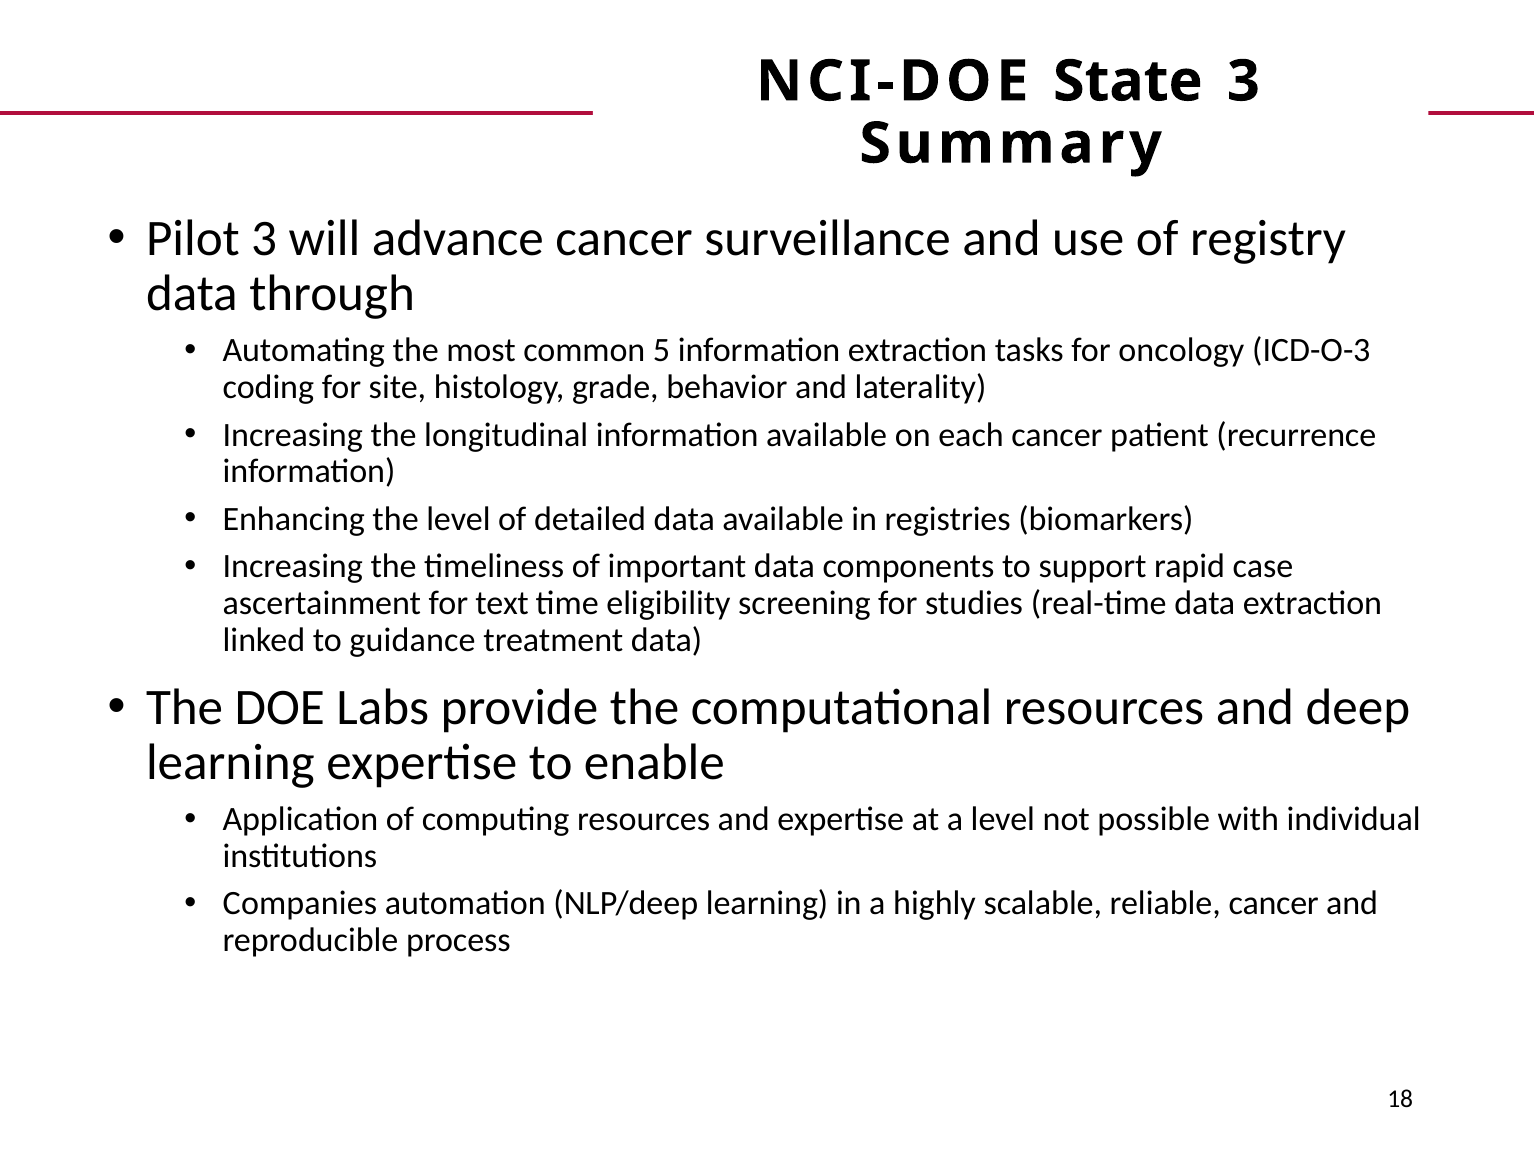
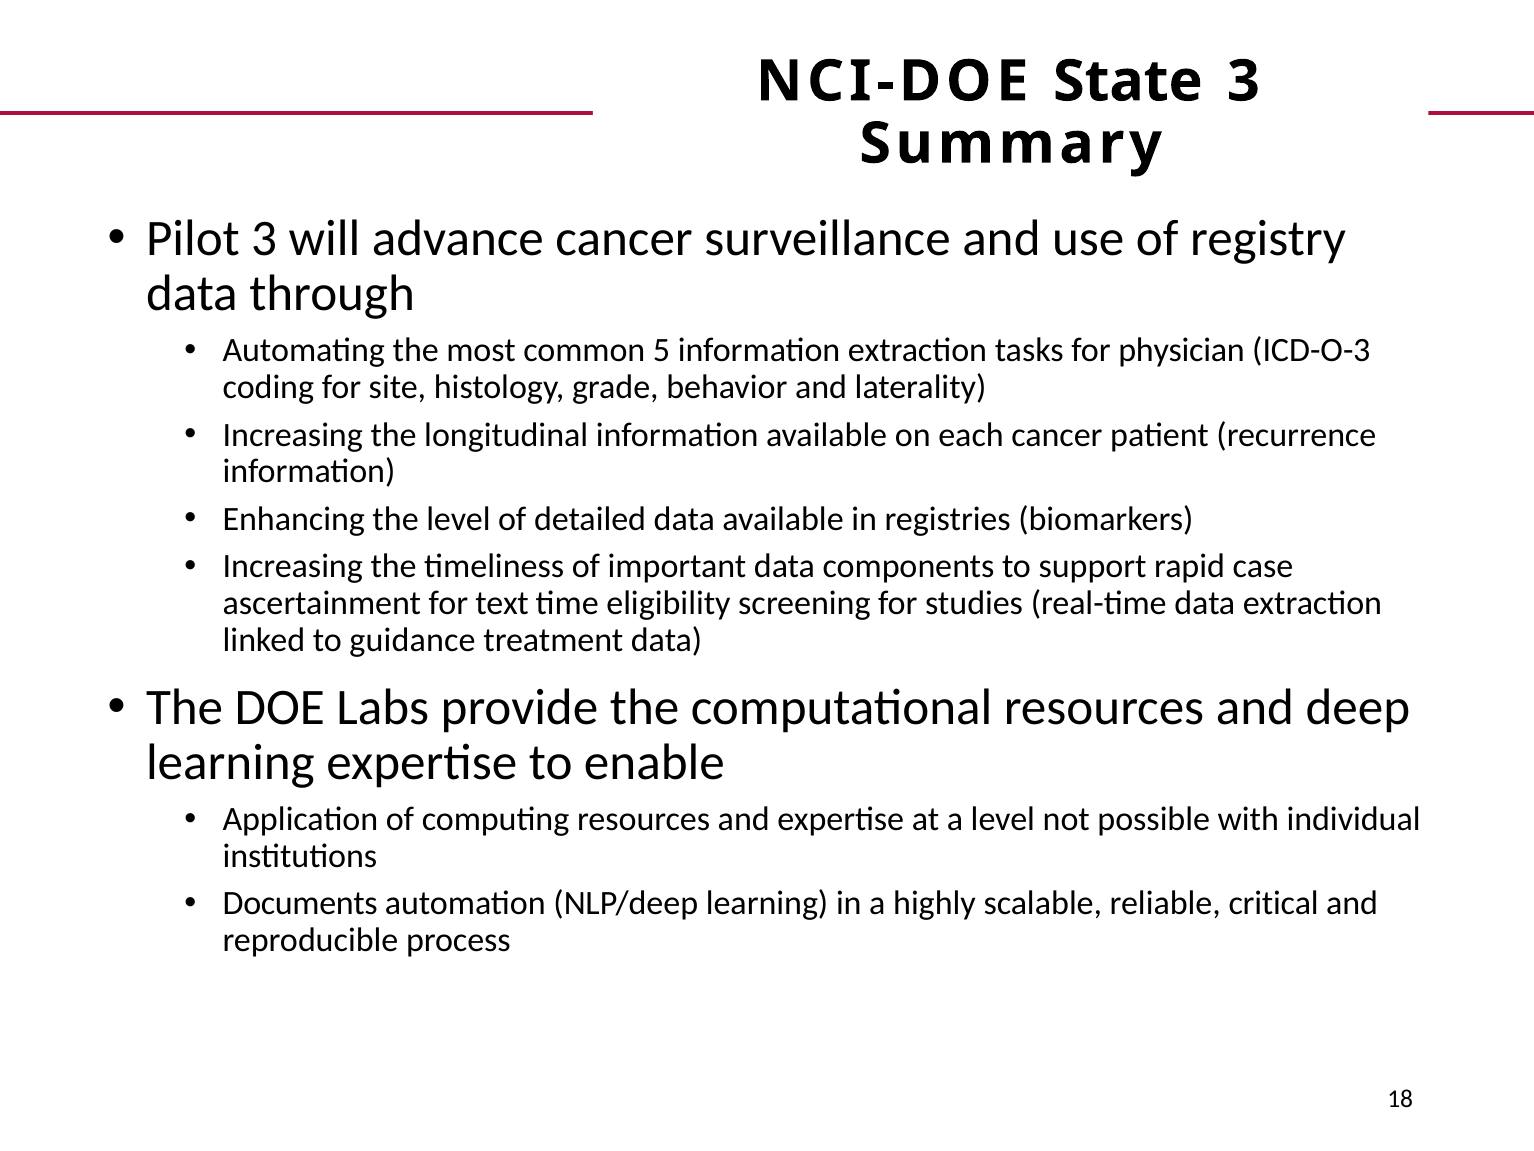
oncology: oncology -> physician
Companies: Companies -> Documents
reliable cancer: cancer -> critical
